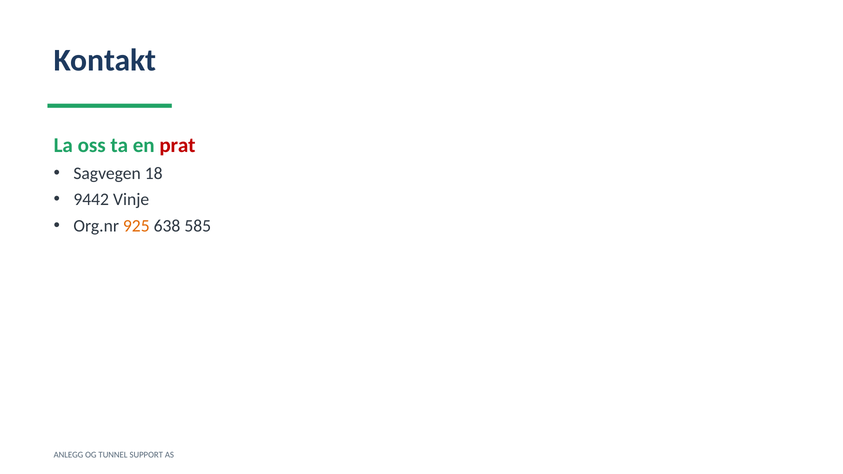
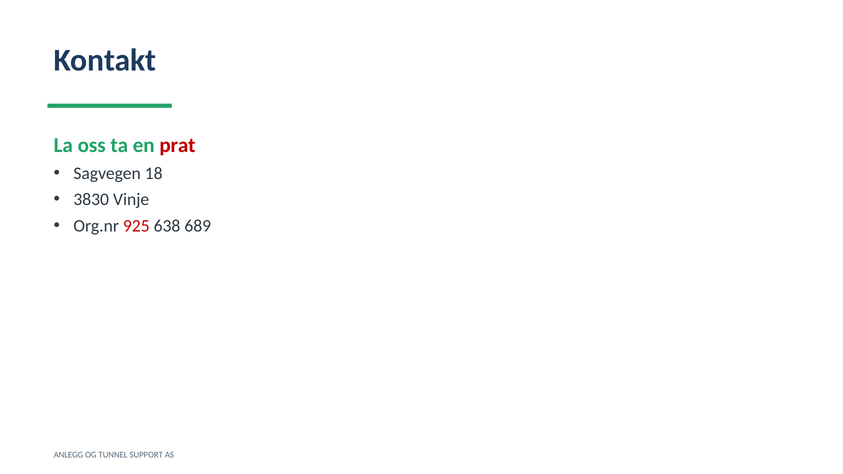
9442: 9442 -> 3830
925 colour: orange -> red
585: 585 -> 689
